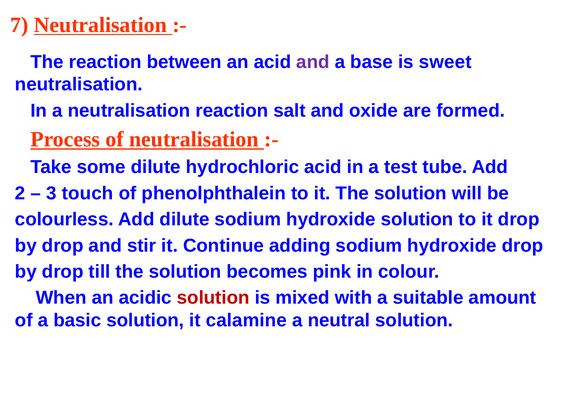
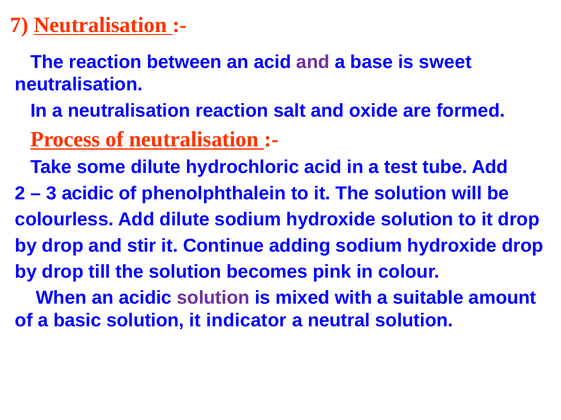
3 touch: touch -> acidic
solution at (213, 298) colour: red -> purple
calamine: calamine -> indicator
